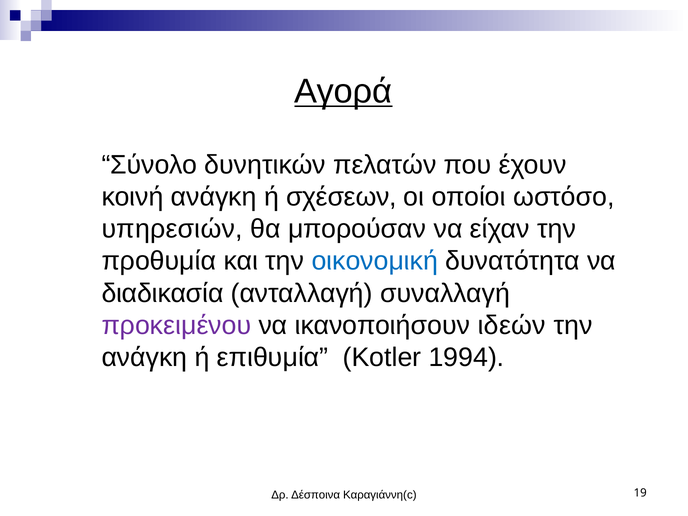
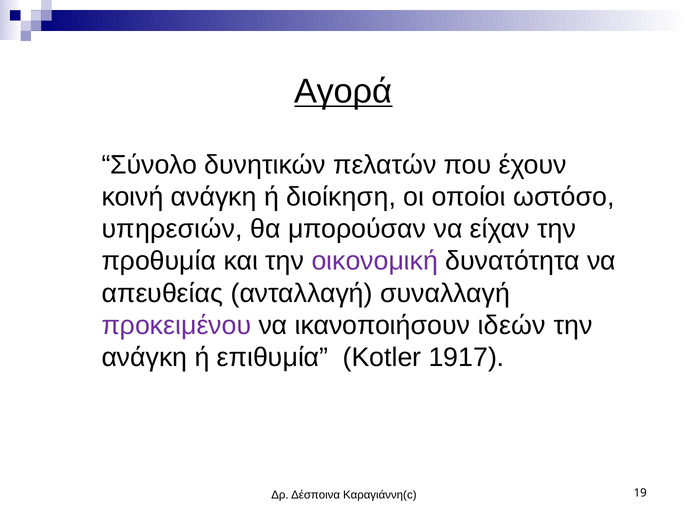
σχέσεων: σχέσεων -> διοίκηση
οικονομική colour: blue -> purple
διαδικασία: διαδικασία -> απευθείας
1994: 1994 -> 1917
